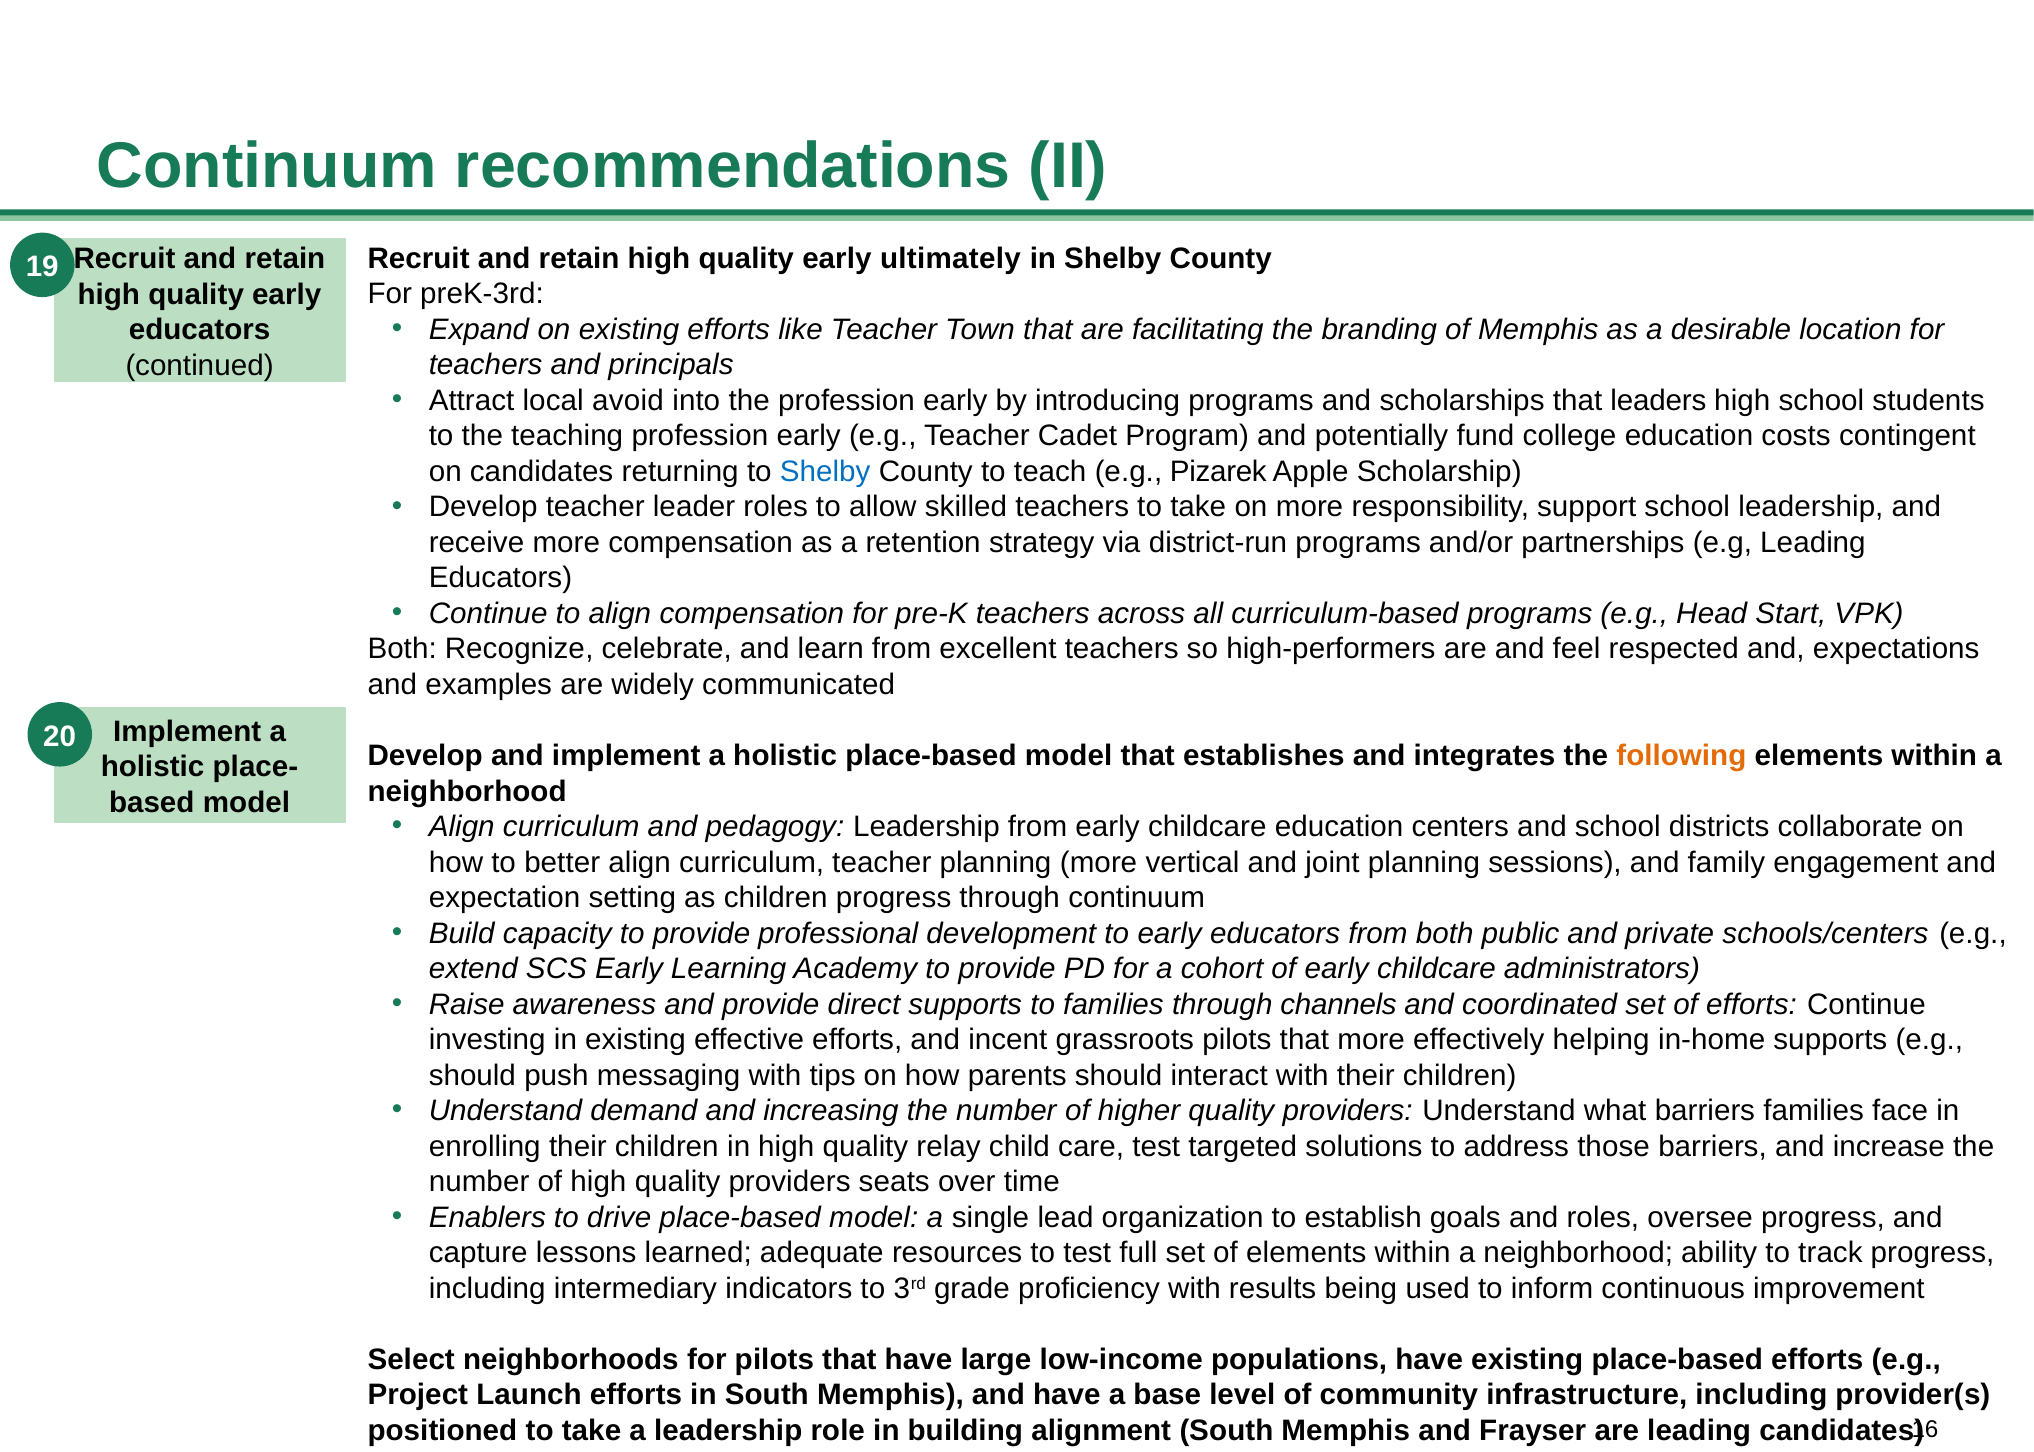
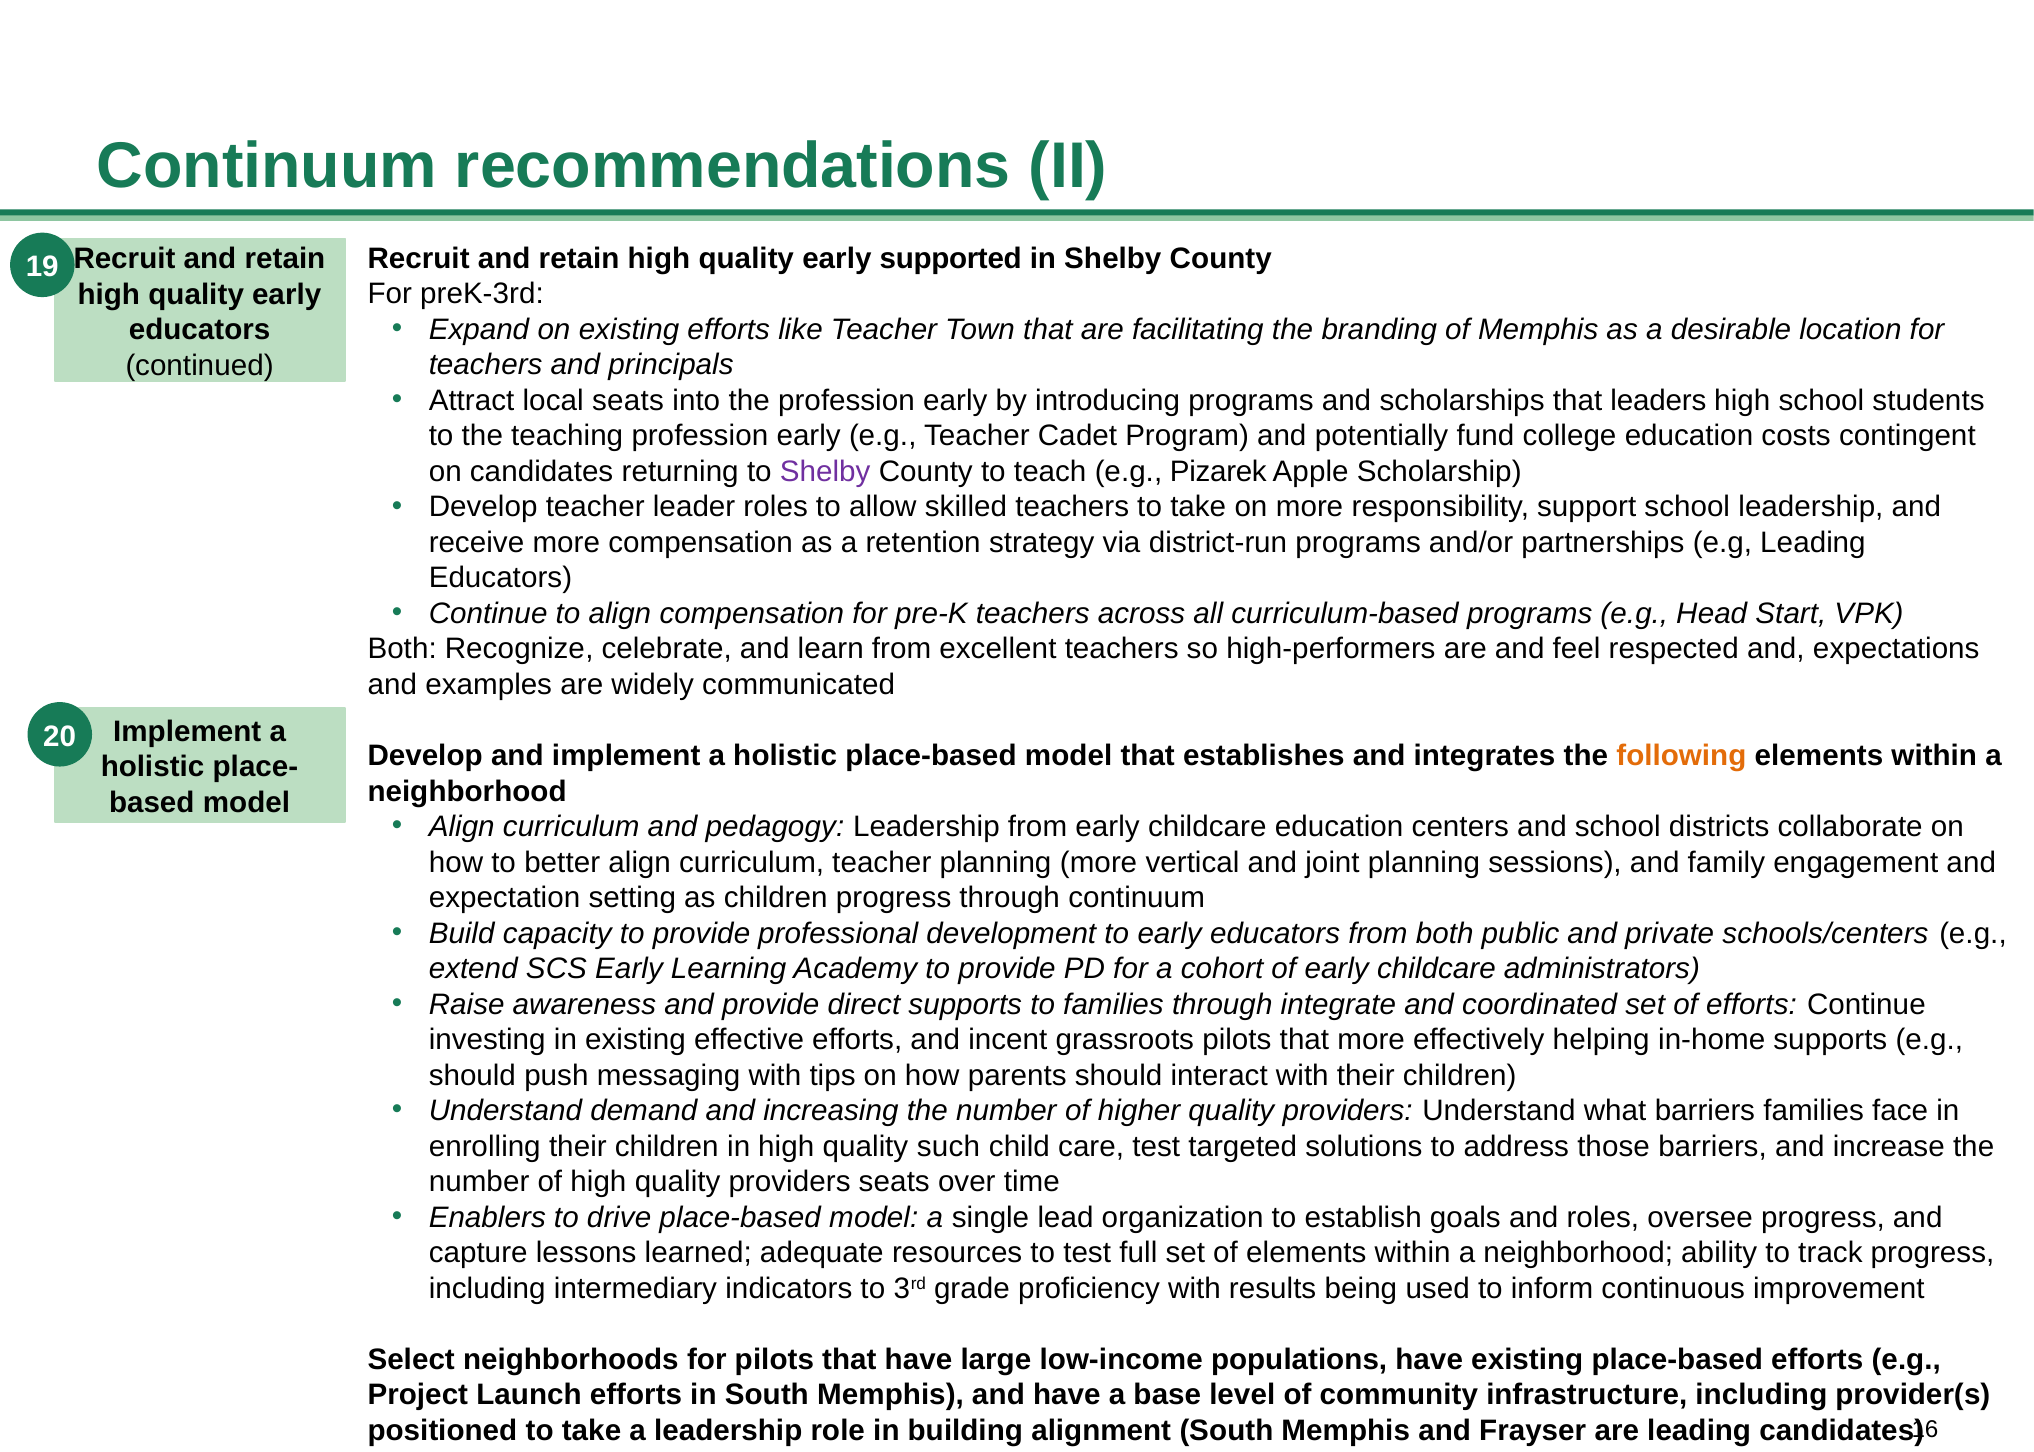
ultimately: ultimately -> supported
local avoid: avoid -> seats
Shelby at (825, 472) colour: blue -> purple
channels: channels -> integrate
relay: relay -> such
